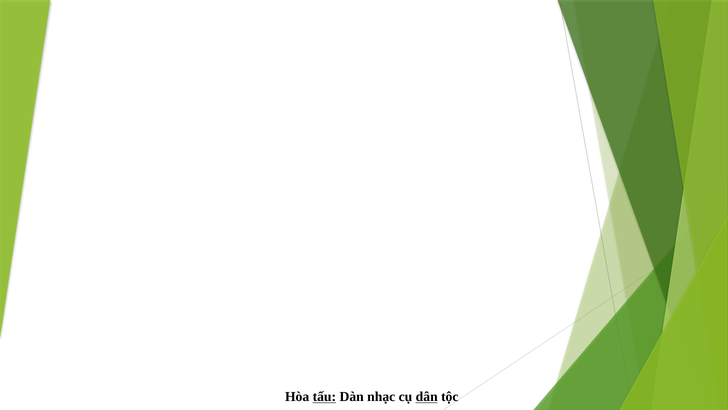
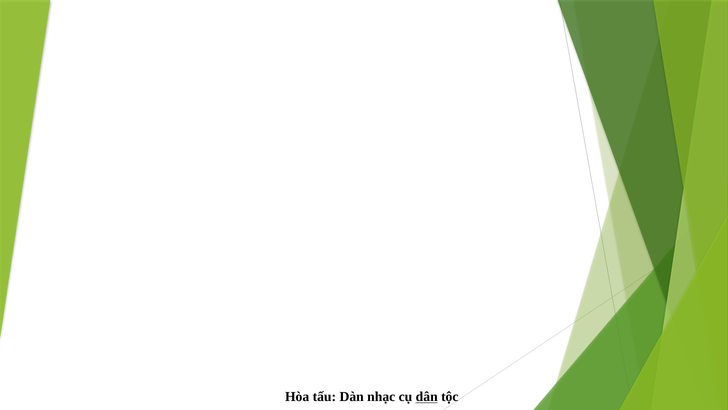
tấu underline: present -> none
